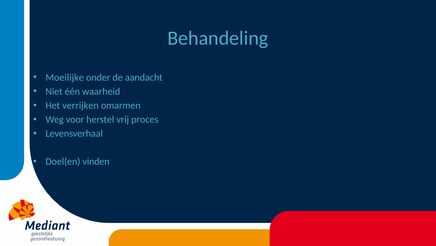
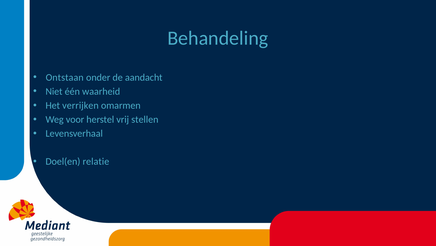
Moeilijke: Moeilijke -> Ontstaan
proces: proces -> stellen
vinden: vinden -> relatie
